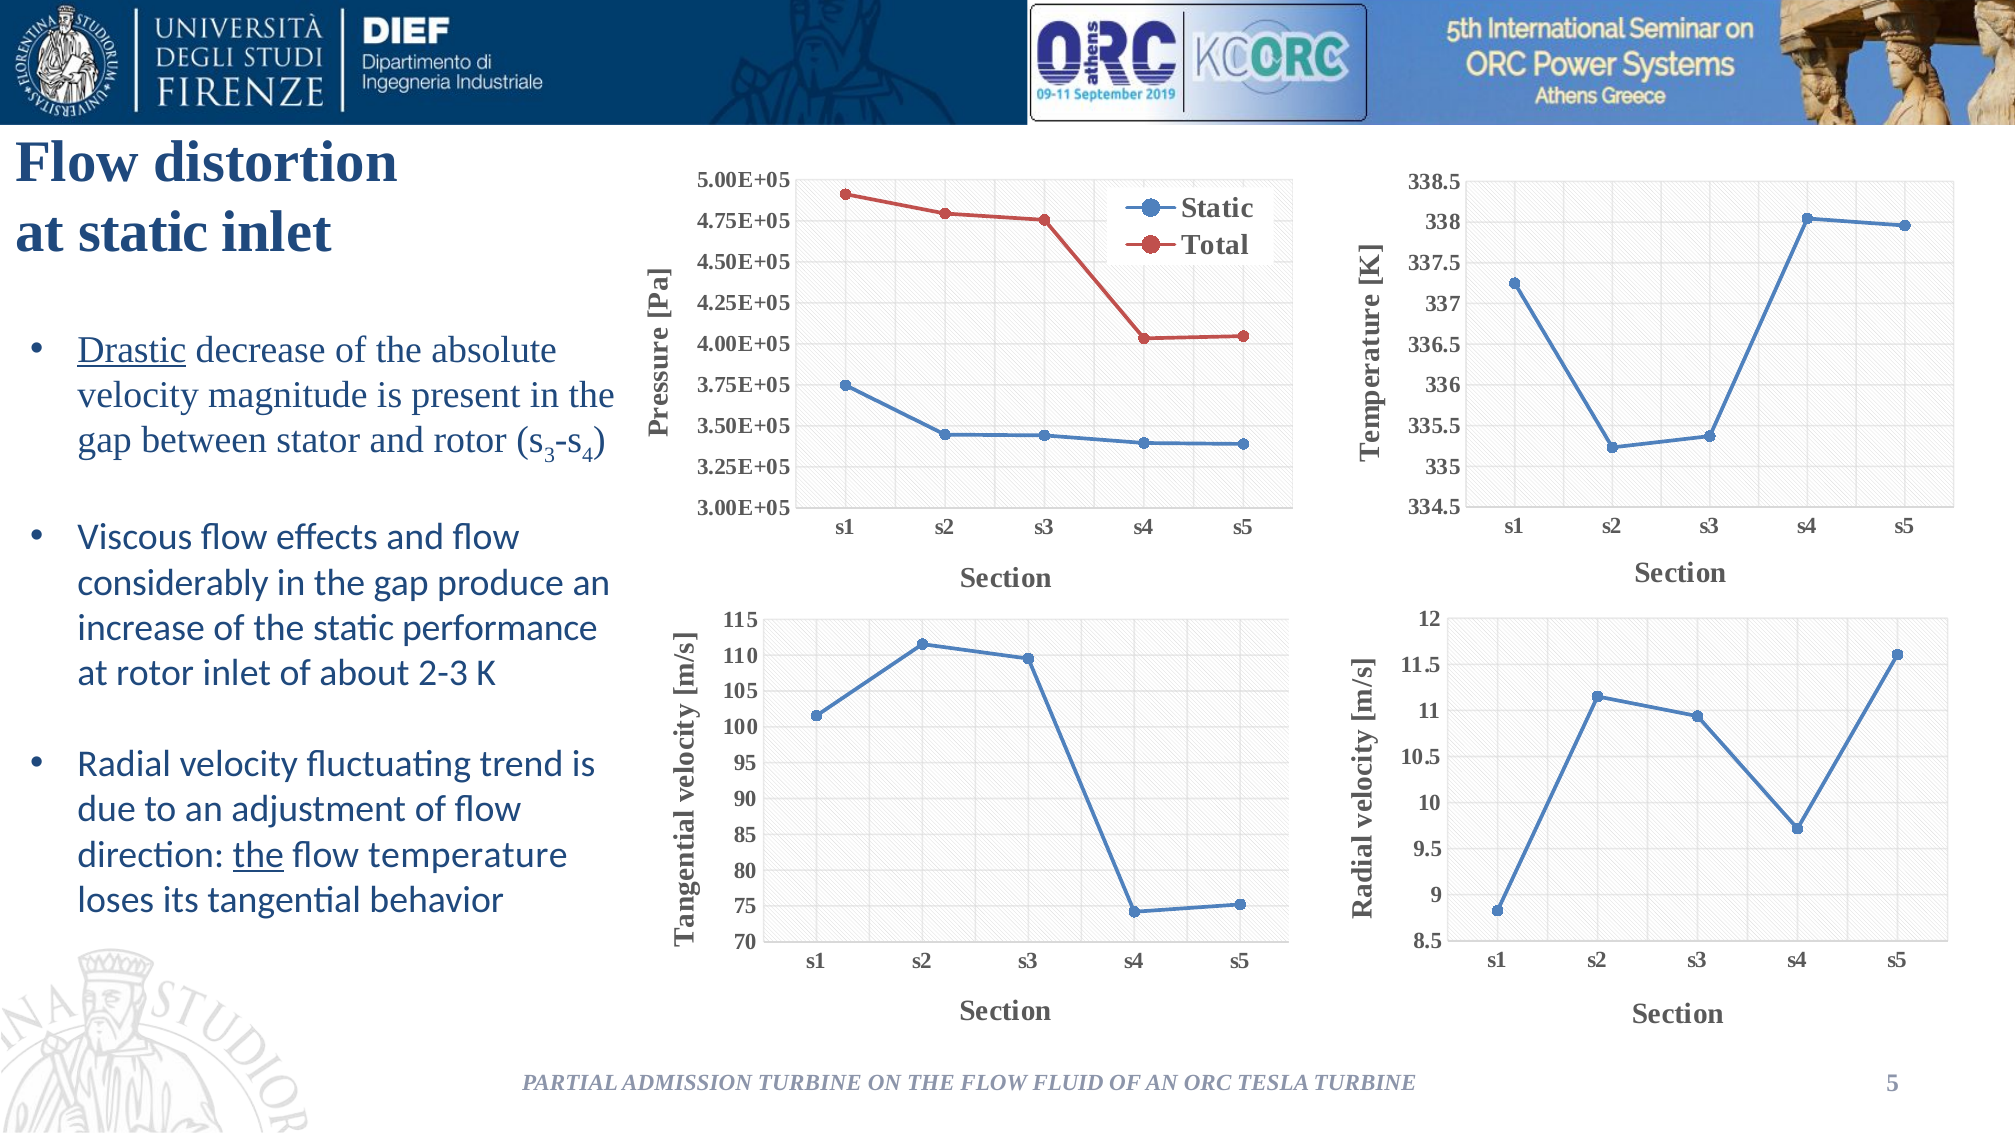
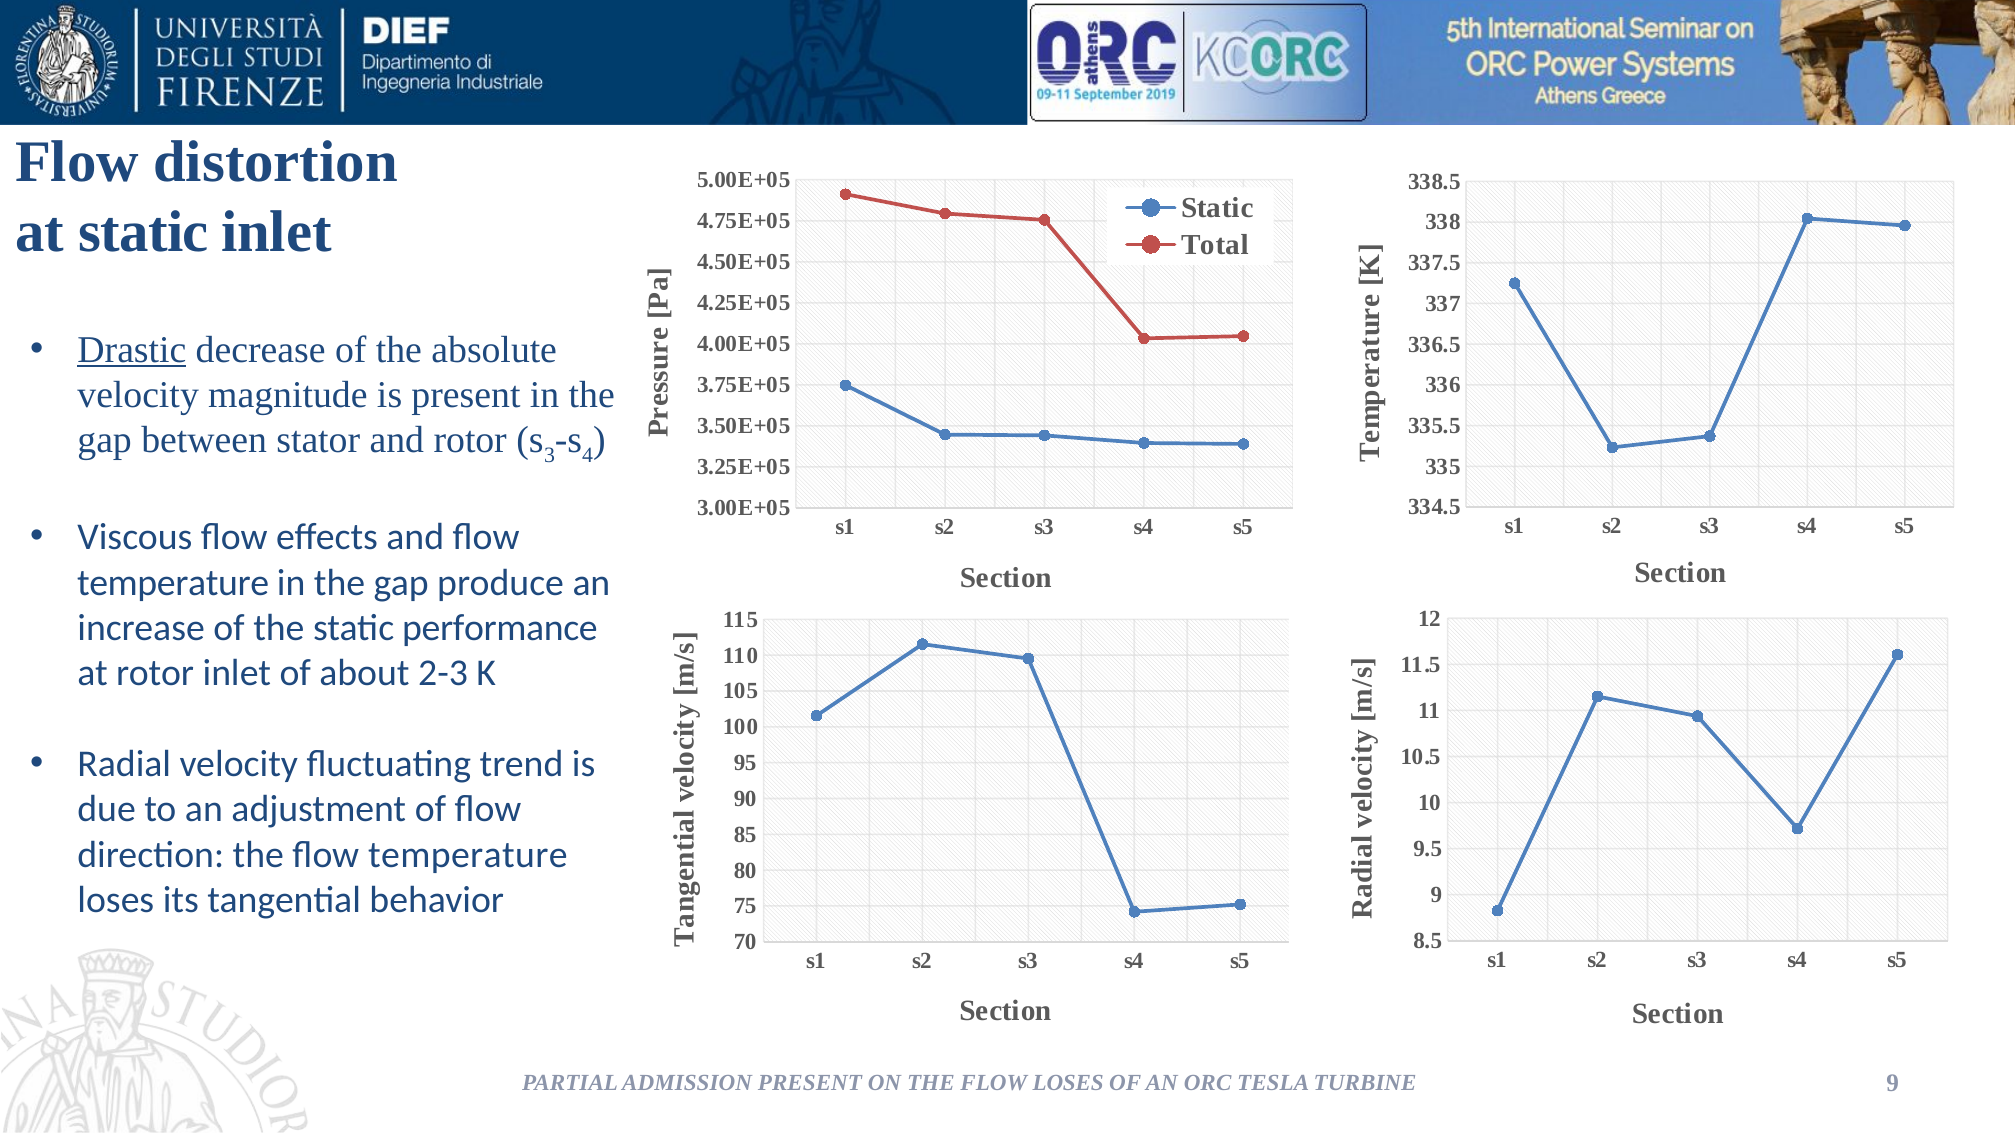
considerably at (173, 582): considerably -> temperature
the at (258, 854) underline: present -> none
ADMISSION TURBINE: TURBINE -> PRESENT
FLOW FLUID: FLUID -> LOSES
TURBINE 5: 5 -> 9
